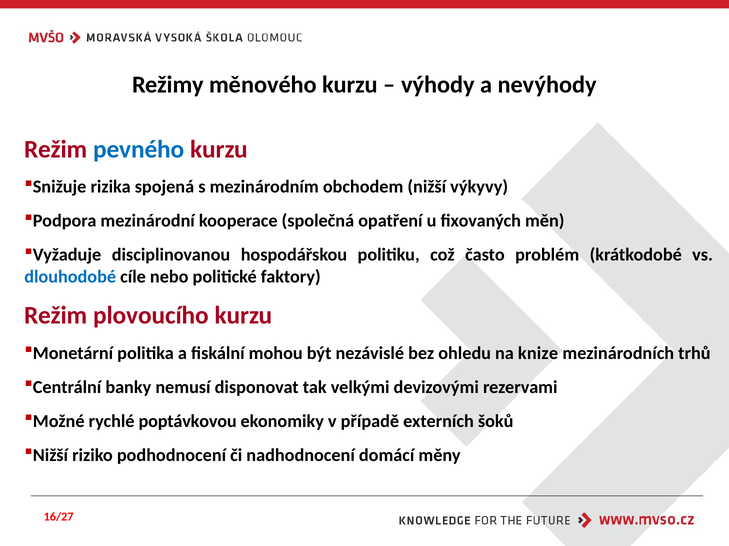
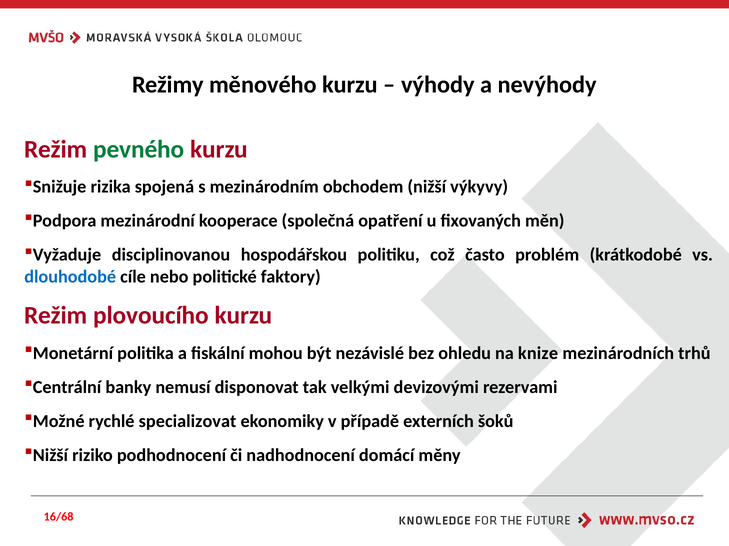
pevného colour: blue -> green
poptávkovou: poptávkovou -> specializovat
16/27: 16/27 -> 16/68
